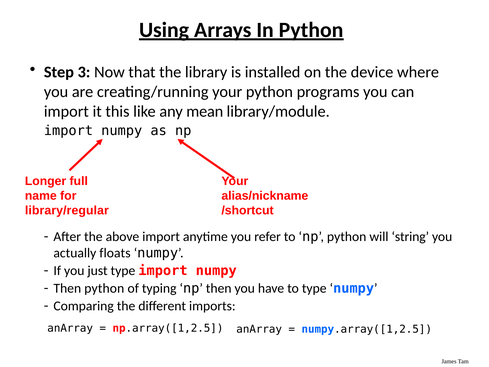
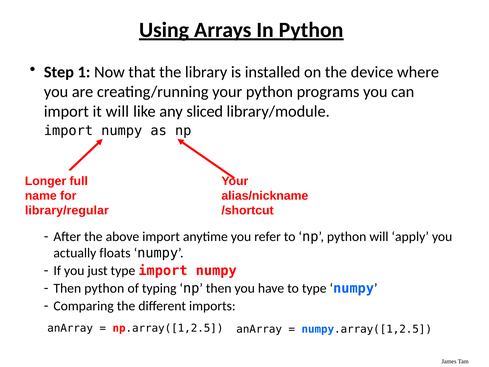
3: 3 -> 1
it this: this -> will
mean: mean -> sliced
string: string -> apply
